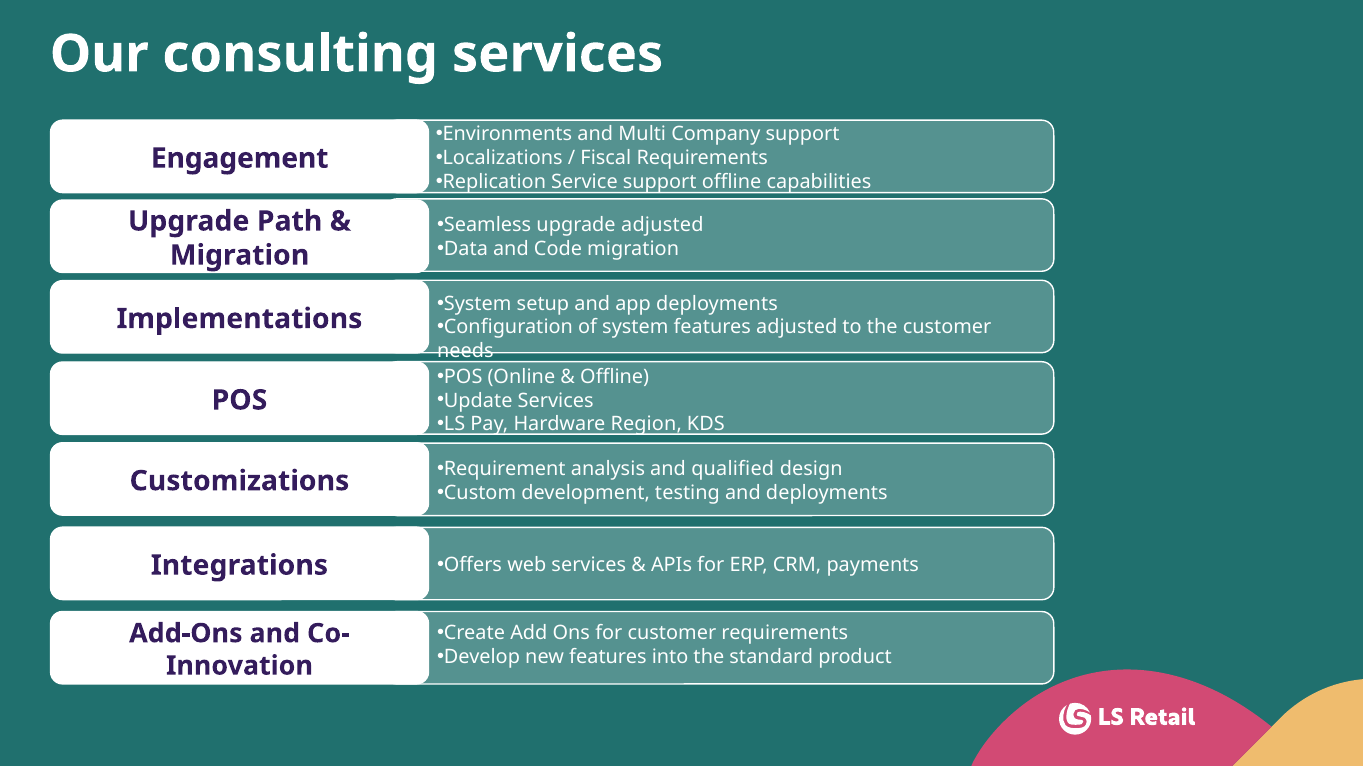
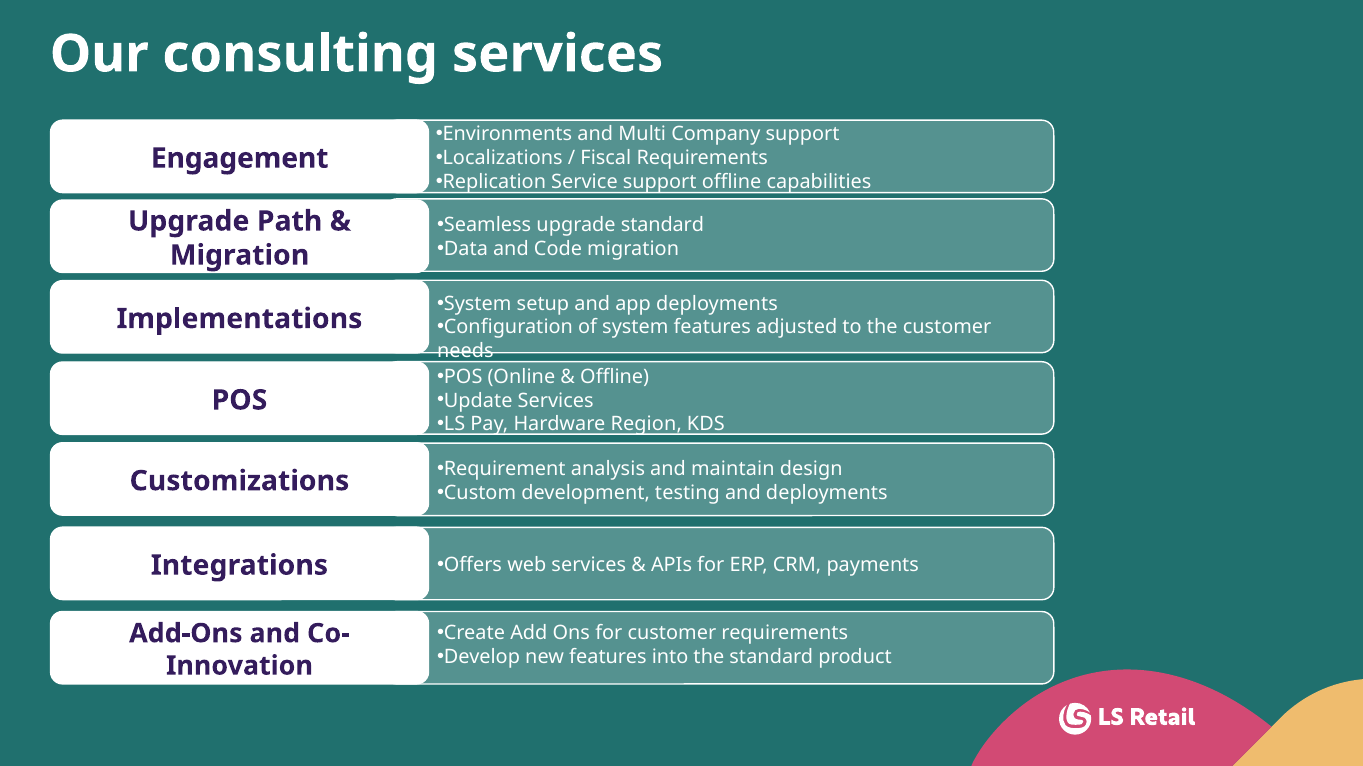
upgrade adjusted: adjusted -> standard
qualified: qualified -> maintain
